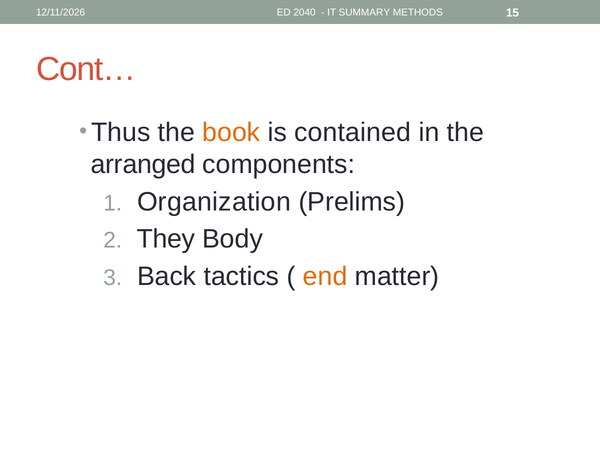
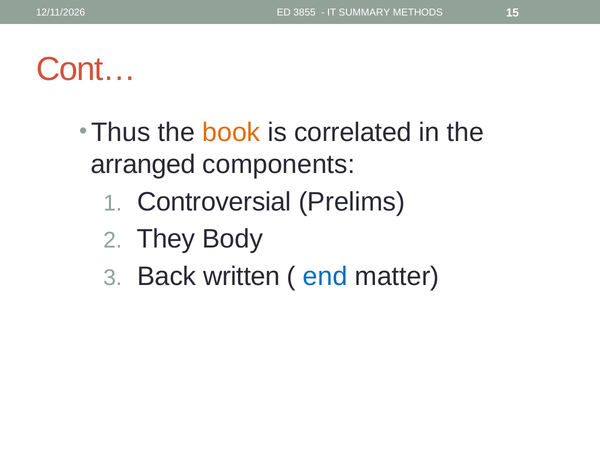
2040: 2040 -> 3855
contained: contained -> correlated
Organization: Organization -> Controversial
tactics: tactics -> written
end colour: orange -> blue
